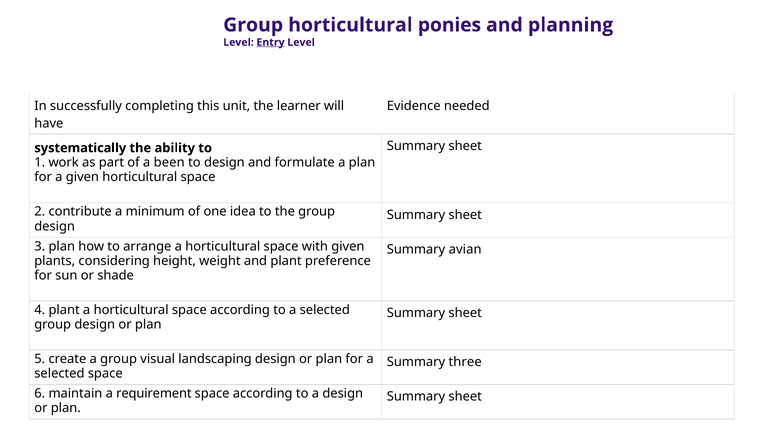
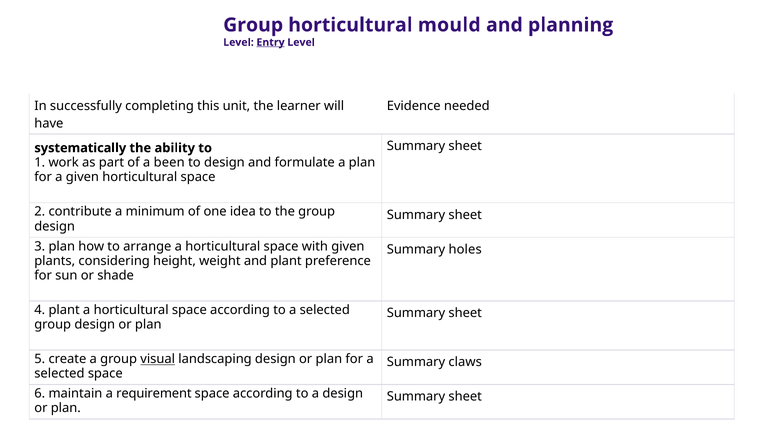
ponies: ponies -> mould
avian: avian -> holes
visual underline: none -> present
three: three -> claws
